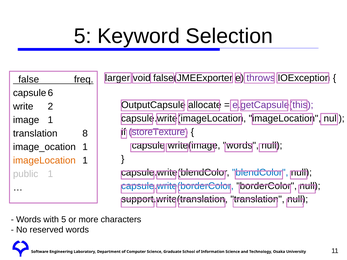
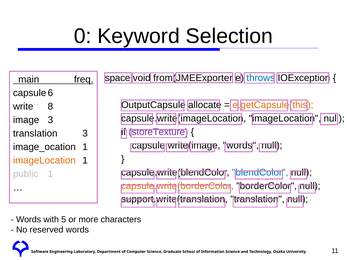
5 at (83, 36): 5 -> 0
larger: larger -> space
false(JMEExporter: false(JMEExporter -> from(JMEExporter
throws colour: purple -> blue
false: false -> main
e.getCapsule(this colour: purple -> orange
2: 2 -> 8
image 1: 1 -> 3
translation 8: 8 -> 3
capsule.write(borderColor colour: blue -> orange
